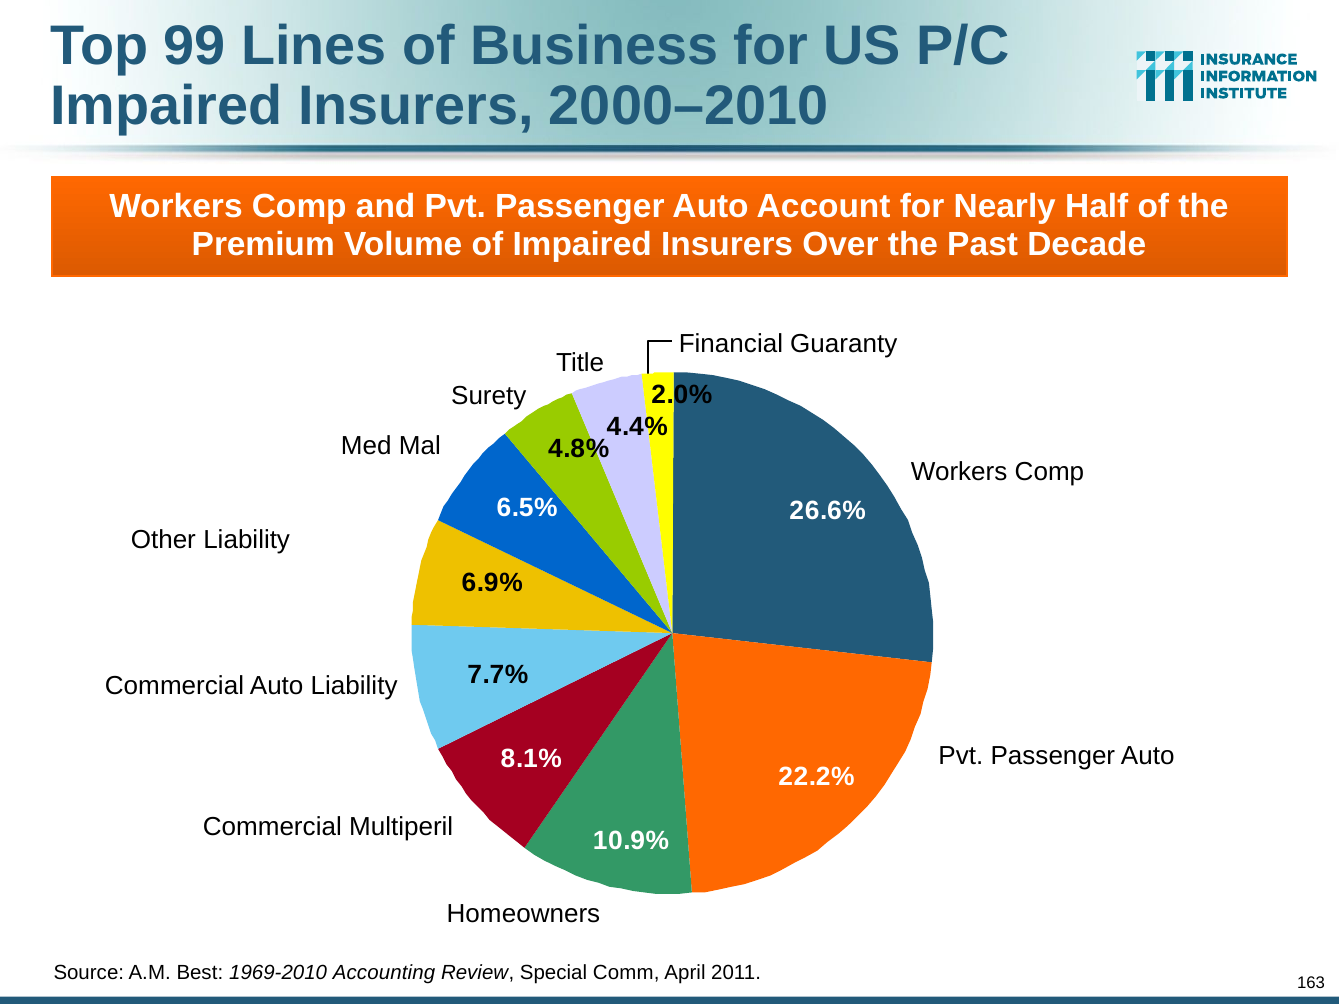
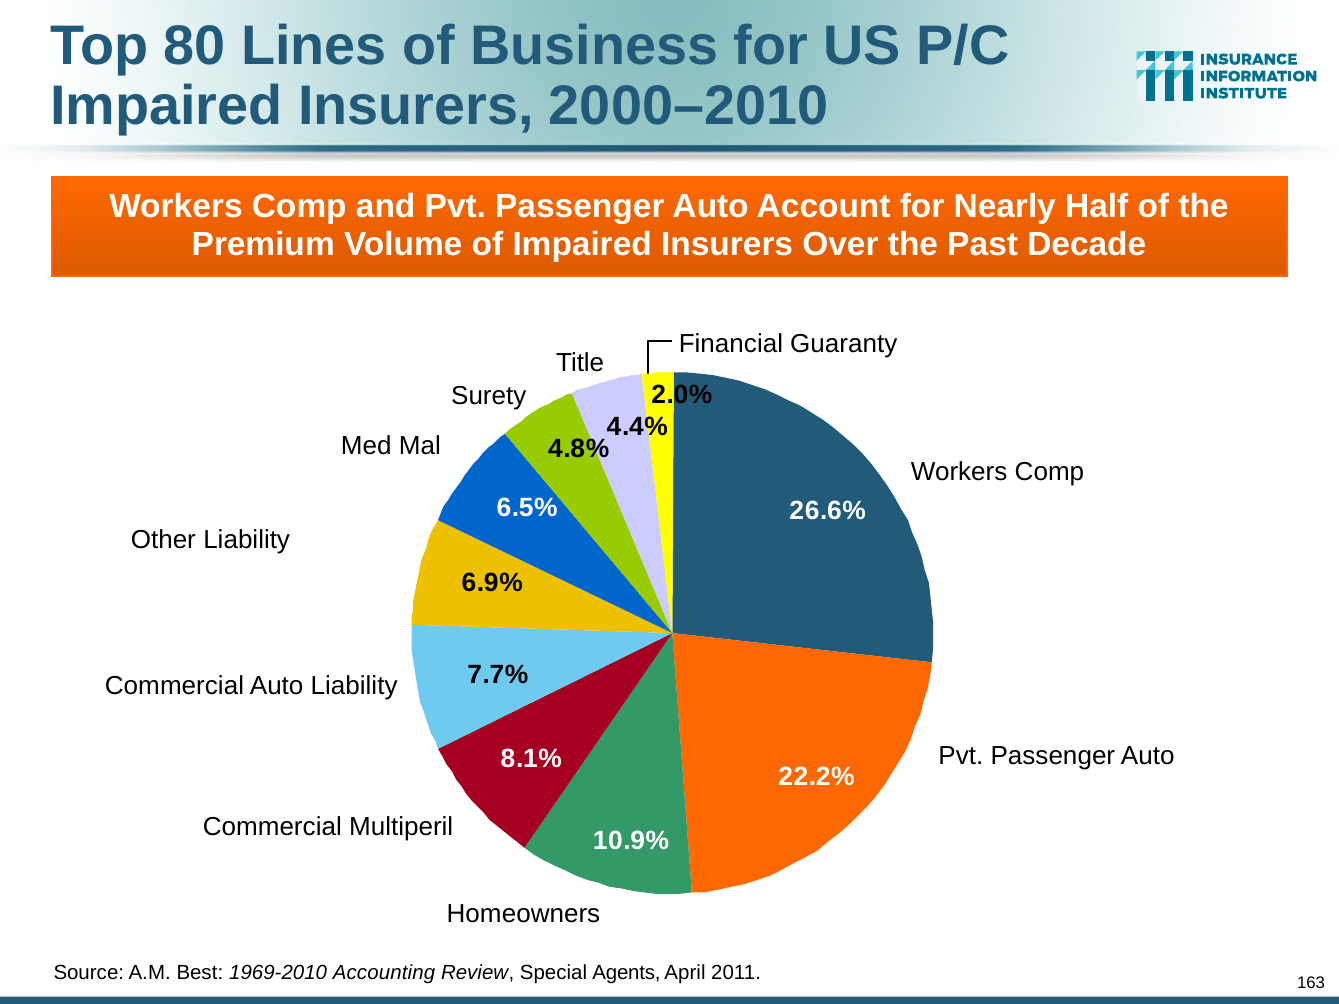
99: 99 -> 80
Comm: Comm -> Agents
